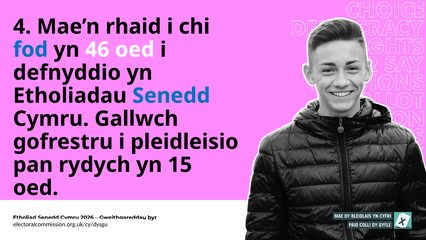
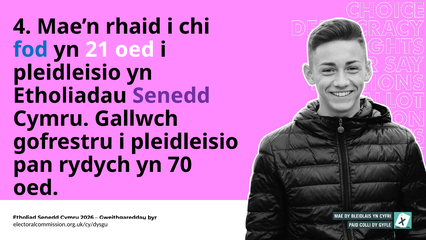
46: 46 -> 21
defnyddio at (67, 73): defnyddio -> pleidleisio
Senedd at (171, 96) colour: blue -> purple
15: 15 -> 70
